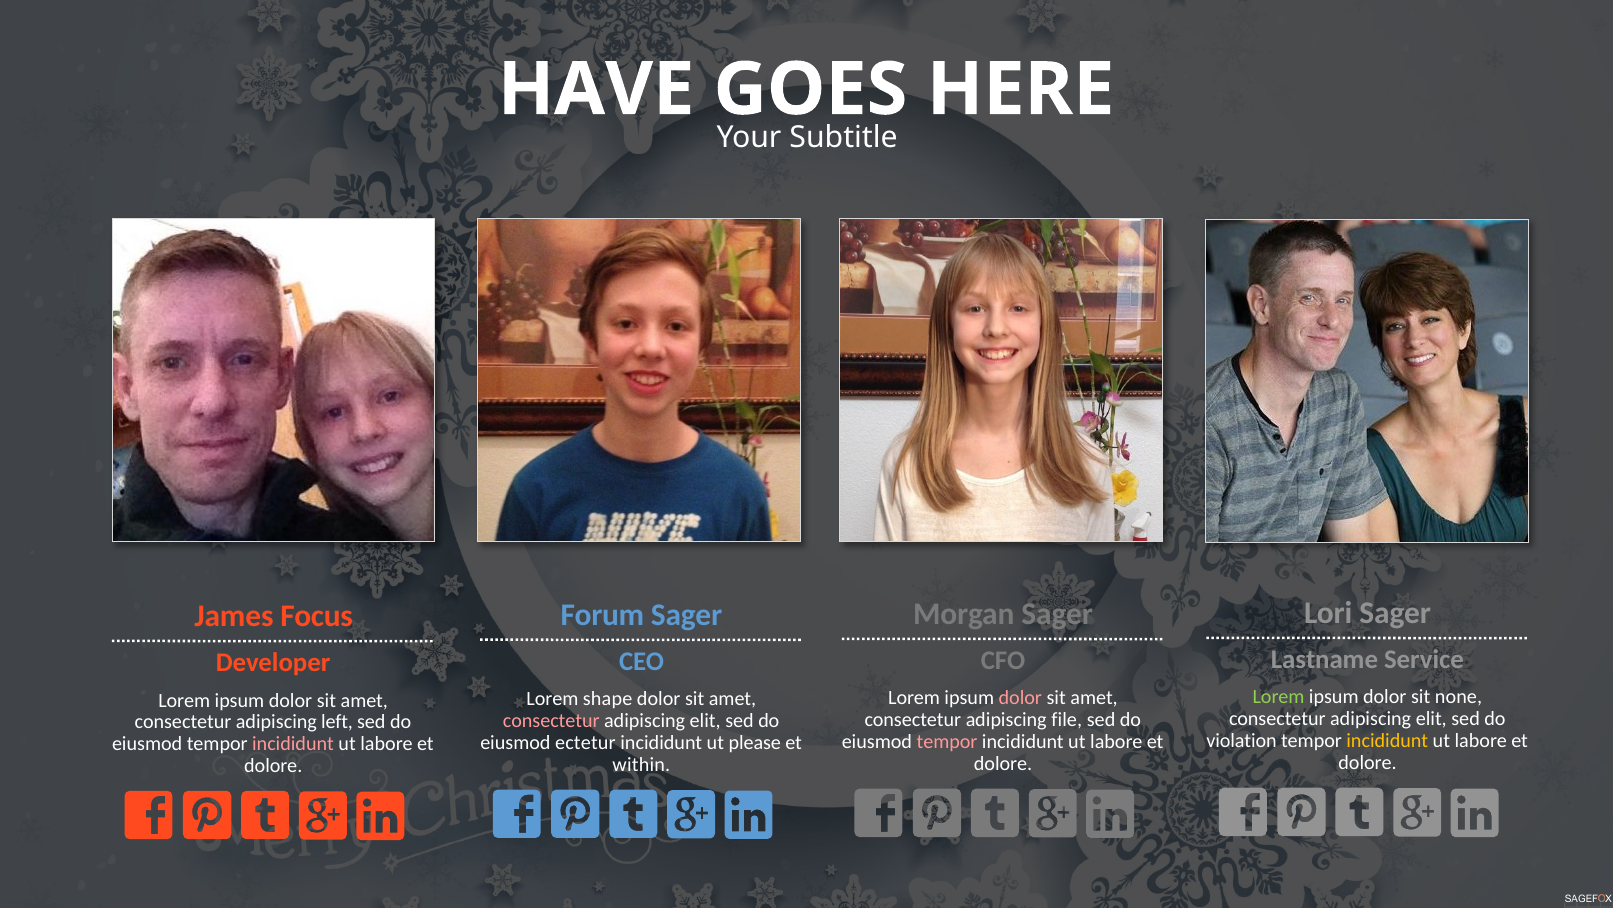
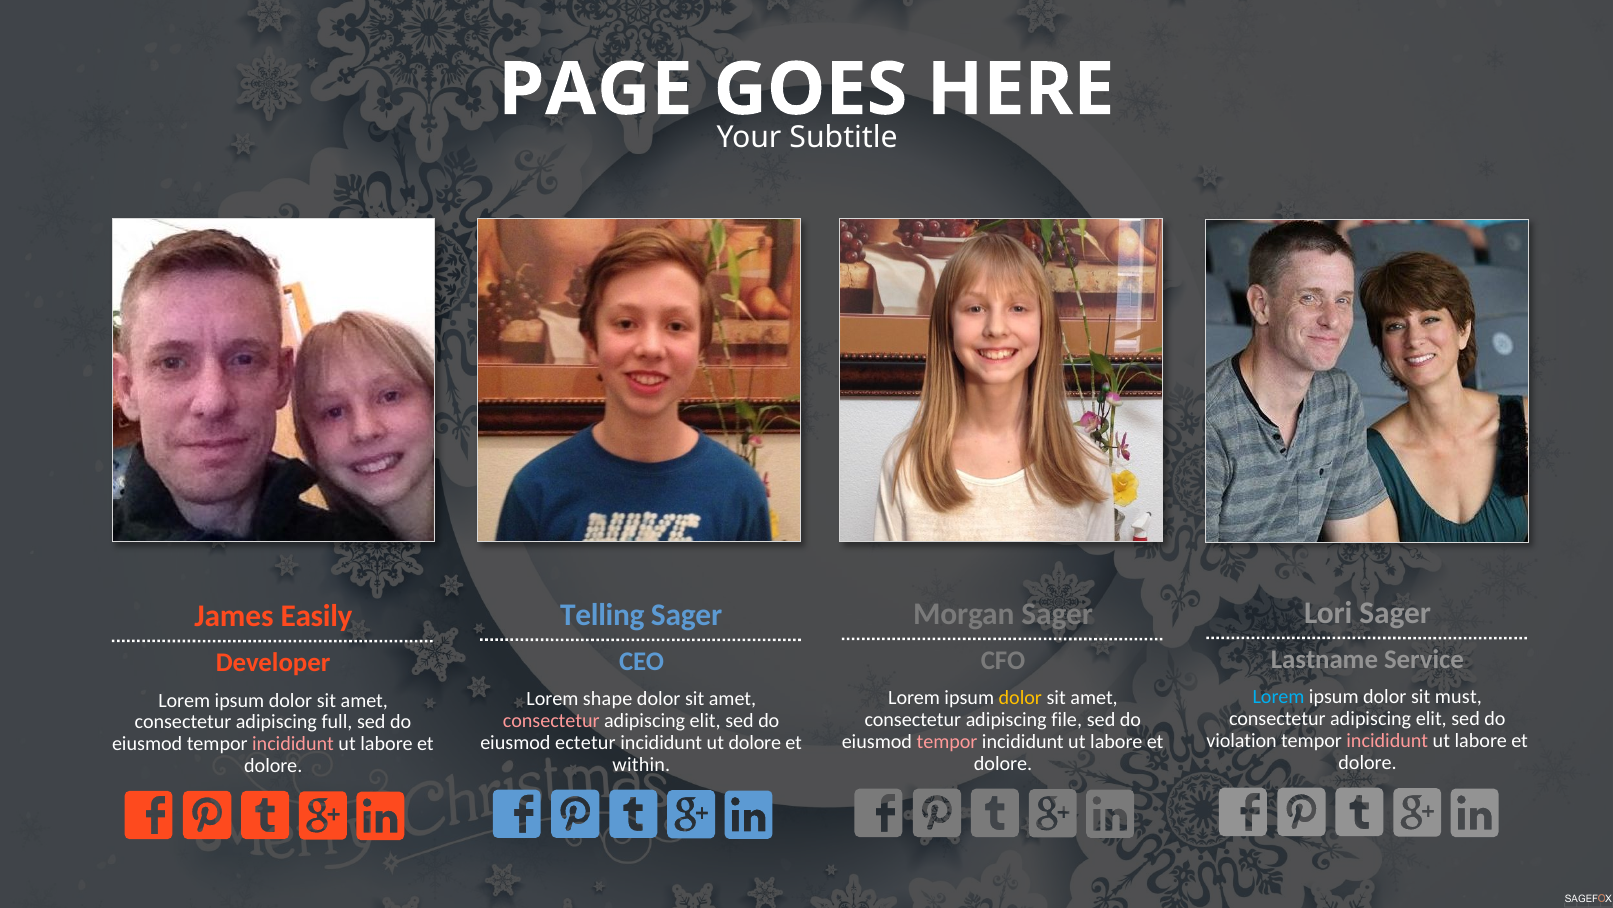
HAVE: HAVE -> PAGE
Forum: Forum -> Telling
Focus: Focus -> Easily
Lorem at (1279, 697) colour: light green -> light blue
none: none -> must
dolor at (1020, 698) colour: pink -> yellow
left: left -> full
incididunt at (1387, 740) colour: yellow -> pink
ut please: please -> dolore
